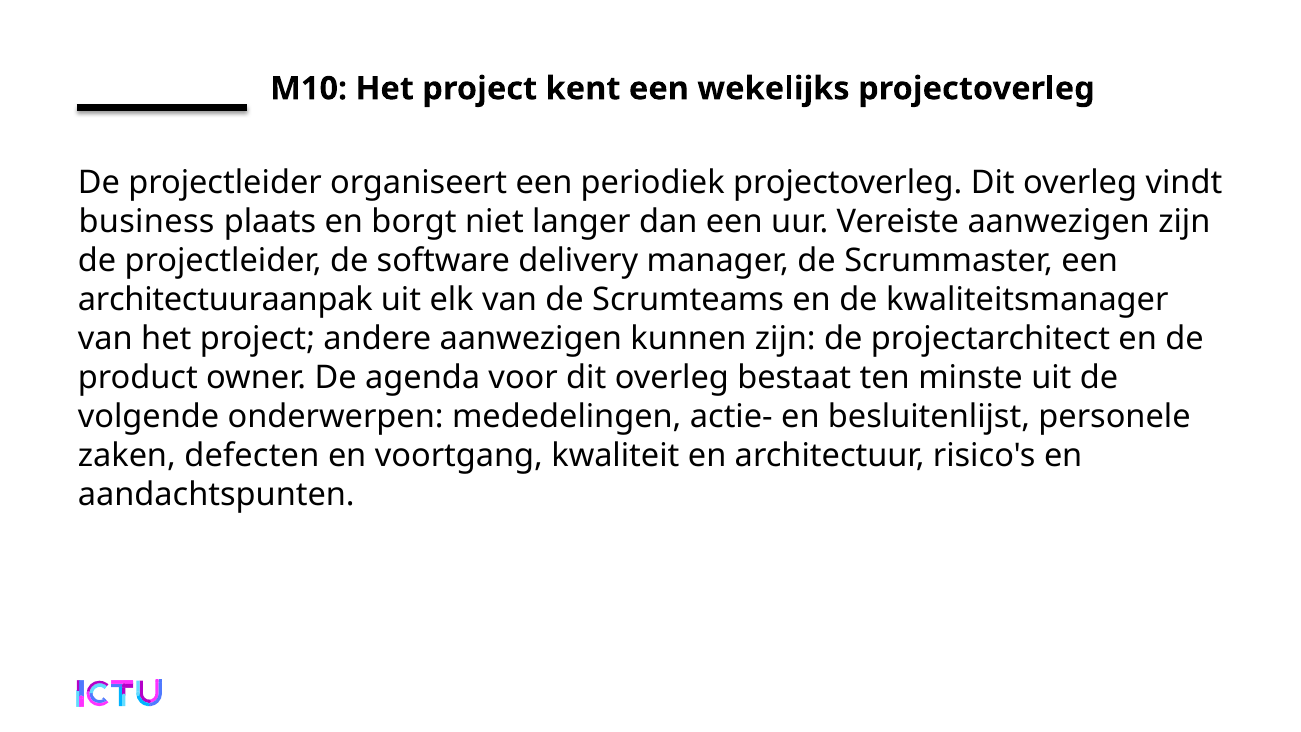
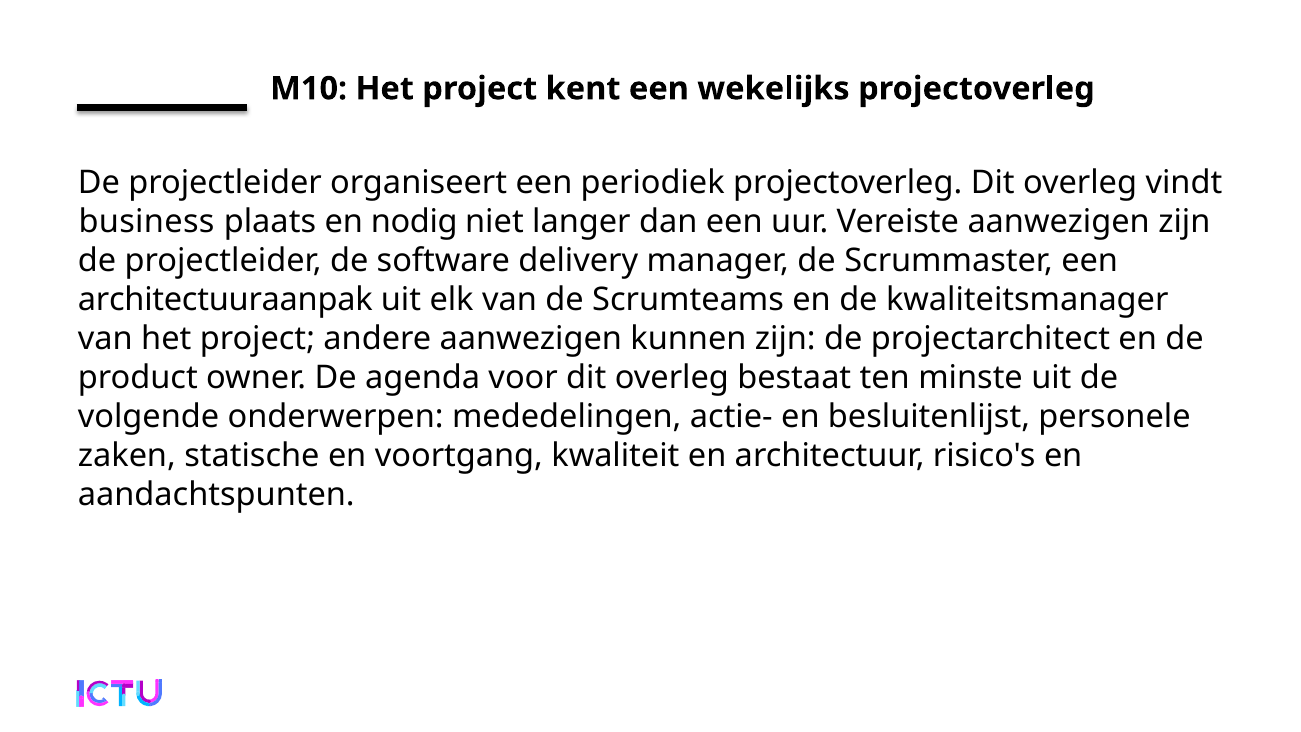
borgt: borgt -> nodig
defecten: defecten -> statische
